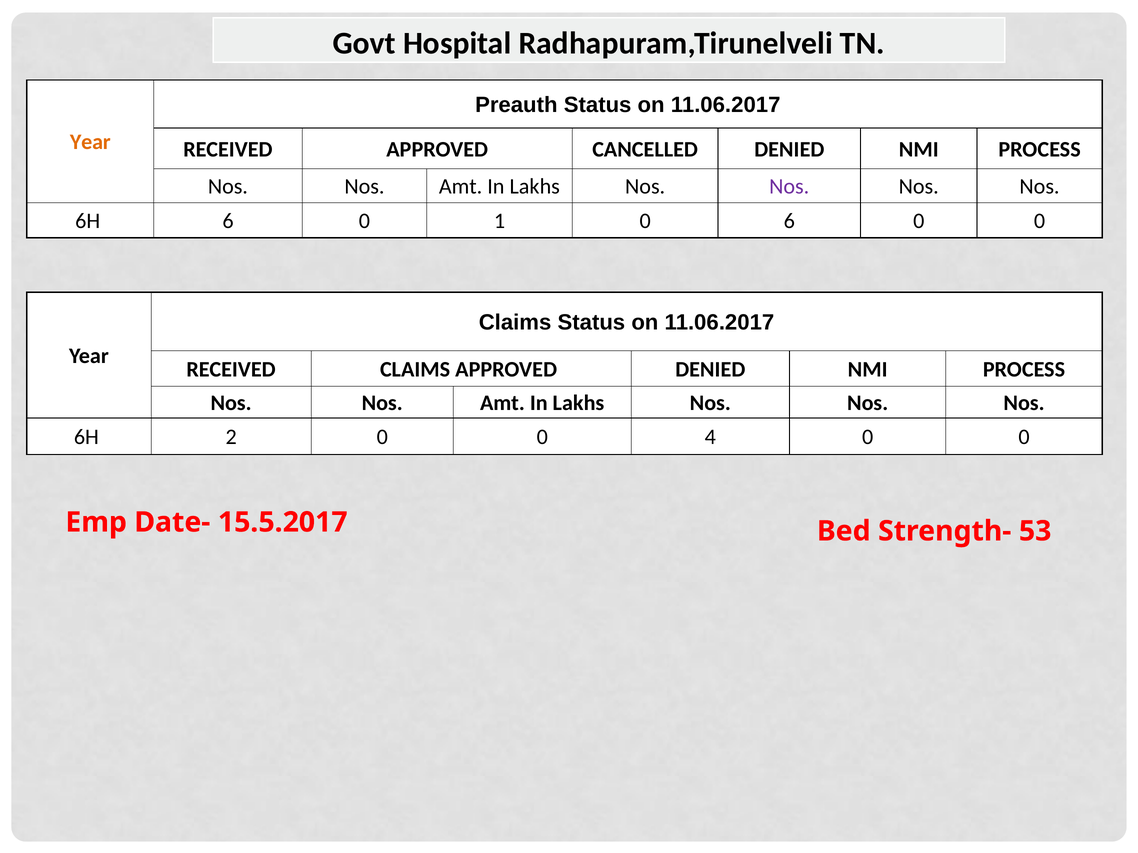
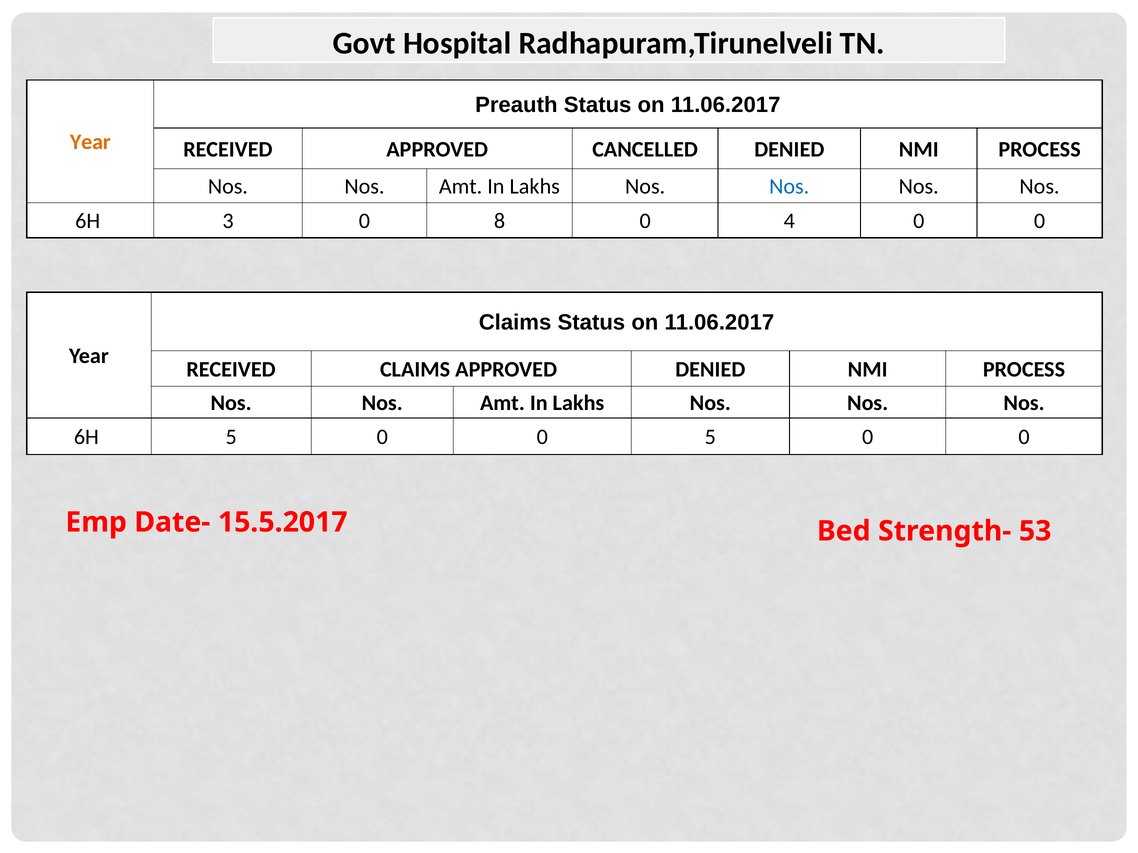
Nos at (789, 187) colour: purple -> blue
6H 6: 6 -> 3
1: 1 -> 8
0 6: 6 -> 4
6H 2: 2 -> 5
0 4: 4 -> 5
